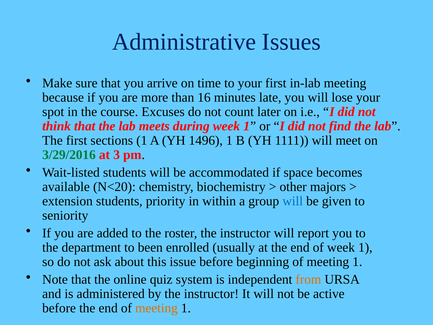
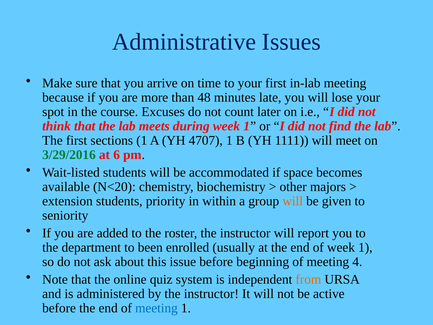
16: 16 -> 48
1496: 1496 -> 4707
3: 3 -> 6
will at (293, 201) colour: blue -> orange
beginning of meeting 1: 1 -> 4
meeting at (156, 308) colour: orange -> blue
